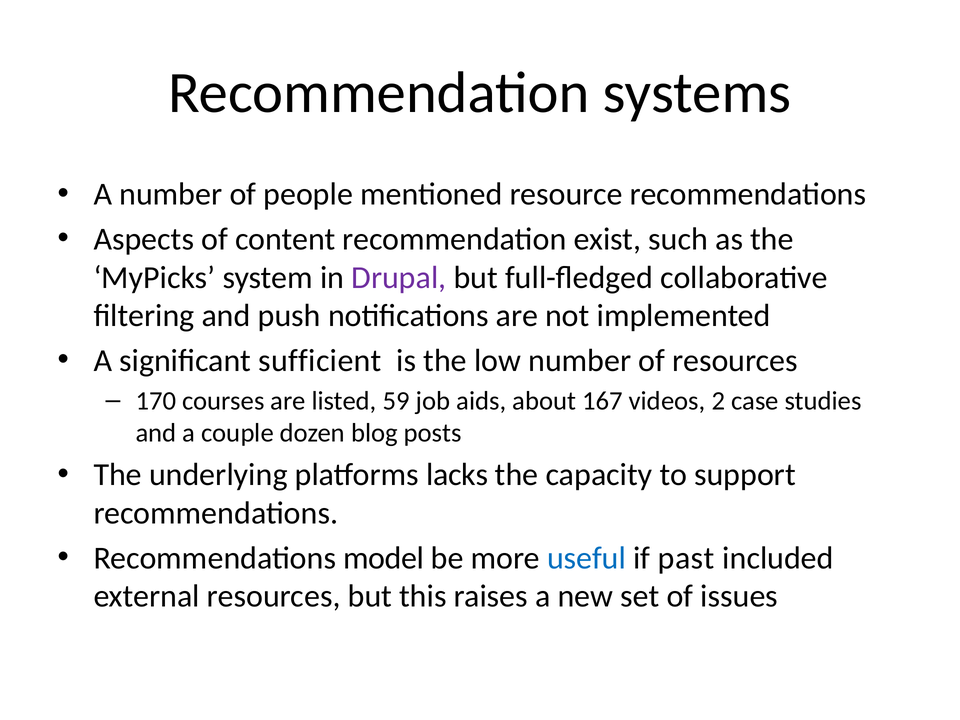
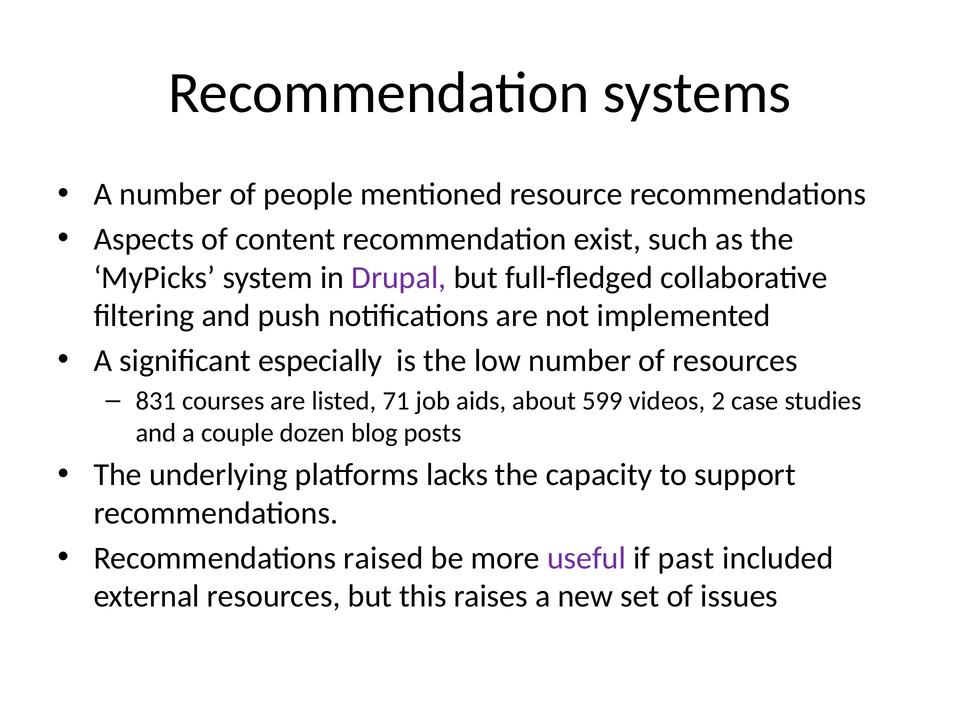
sufficient: sufficient -> especially
170: 170 -> 831
59: 59 -> 71
167: 167 -> 599
model: model -> raised
useful colour: blue -> purple
